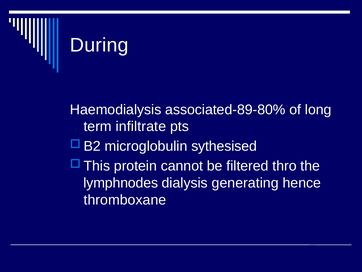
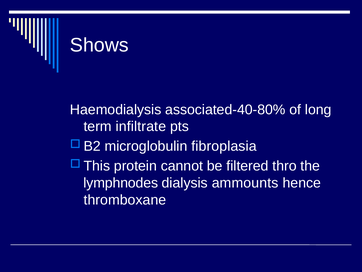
During: During -> Shows
associated-89-80%: associated-89-80% -> associated-40-80%
sythesised: sythesised -> fibroplasia
generating: generating -> ammounts
